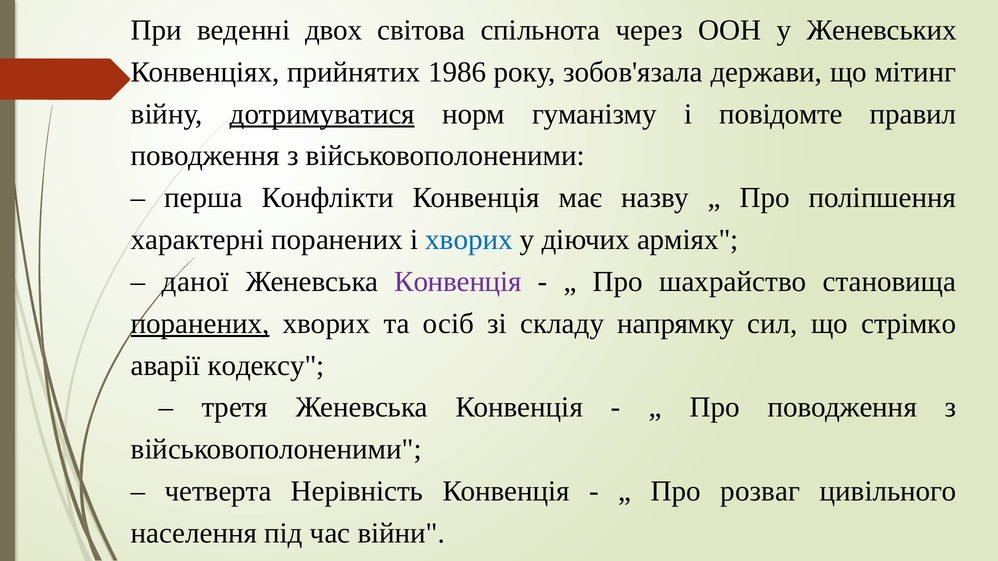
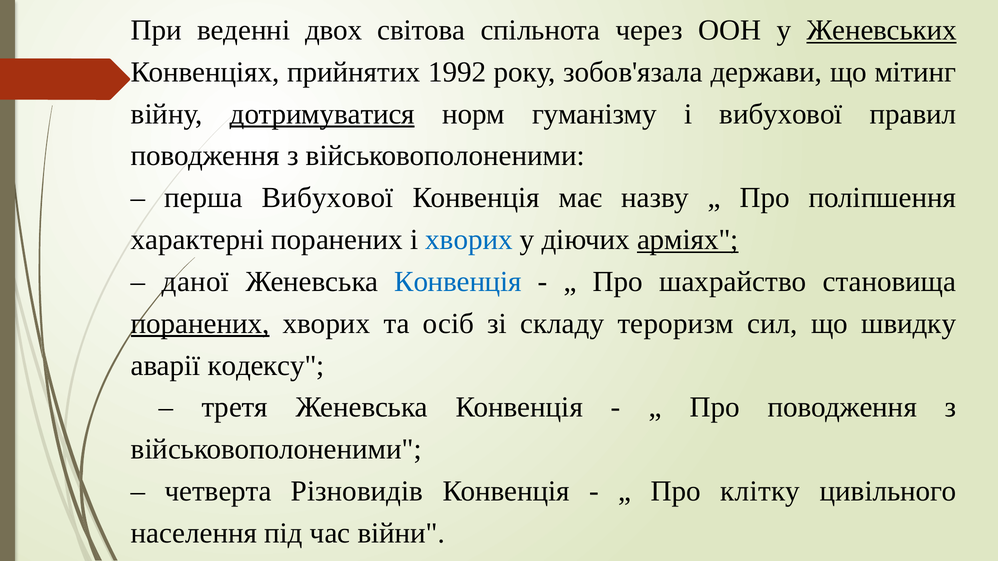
Женевських underline: none -> present
1986: 1986 -> 1992
і повідомте: повідомте -> вибухової
перша Конфлікти: Конфлікти -> Вибухової
арміях underline: none -> present
Конвенція at (458, 282) colour: purple -> blue
напрямку: напрямку -> тероризм
стрімко: стрімко -> швидку
Нерівність: Нерівність -> Різновидів
розваг: розваг -> клітку
